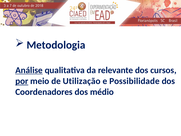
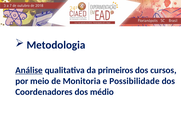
relevante: relevante -> primeiros
por underline: present -> none
Utilização: Utilização -> Monitoria
